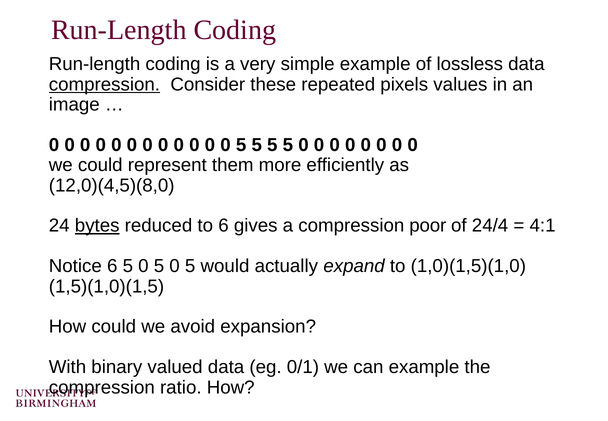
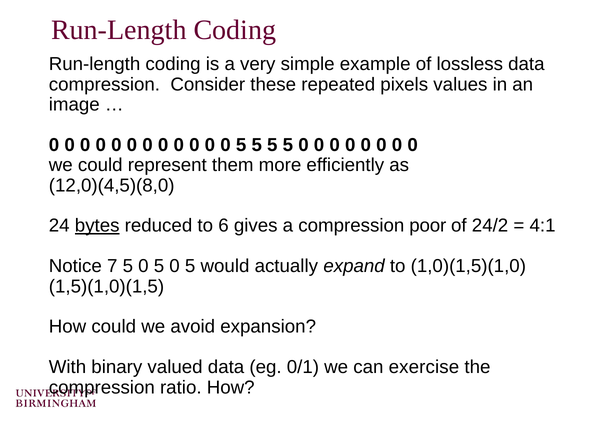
compression at (104, 84) underline: present -> none
24/4: 24/4 -> 24/2
Notice 6: 6 -> 7
can example: example -> exercise
